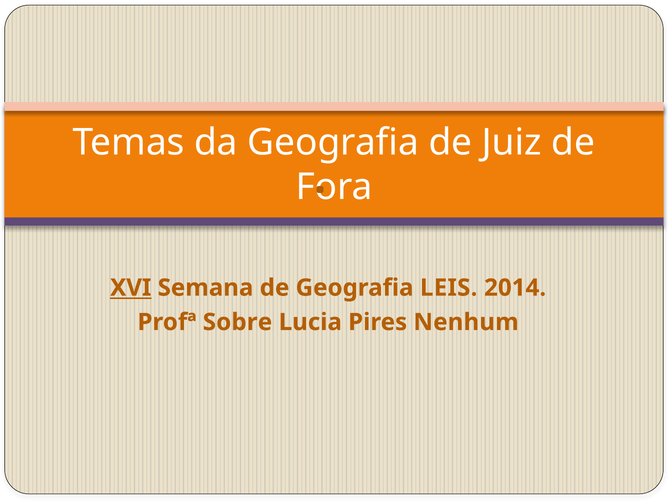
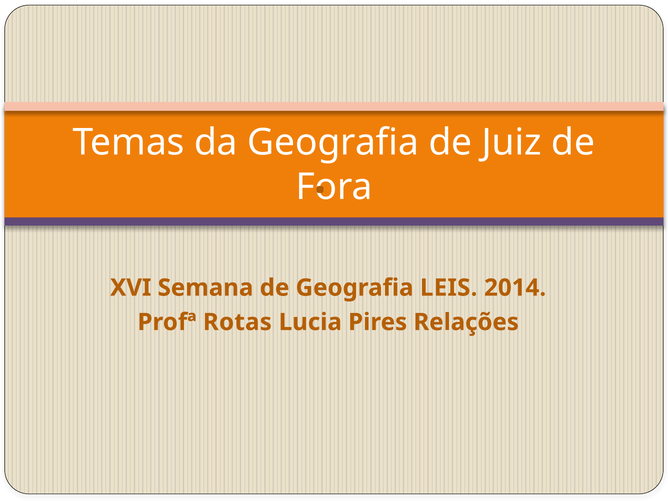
XVI underline: present -> none
Sobre: Sobre -> Rotas
Nenhum: Nenhum -> Relações
